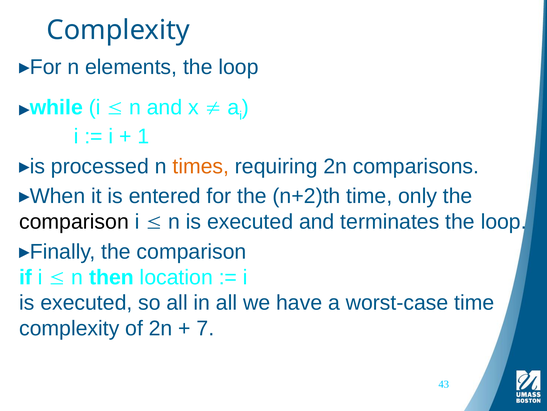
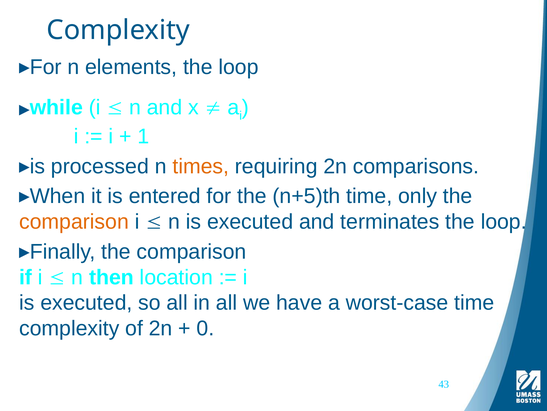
n+2)th: n+2)th -> n+5)th
comparison at (74, 221) colour: black -> orange
7: 7 -> 0
